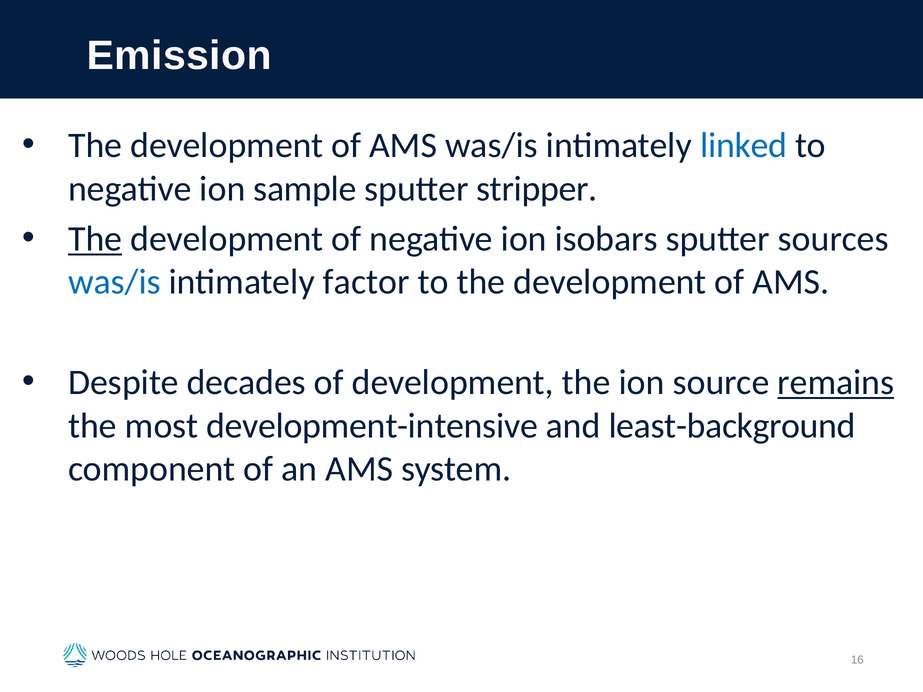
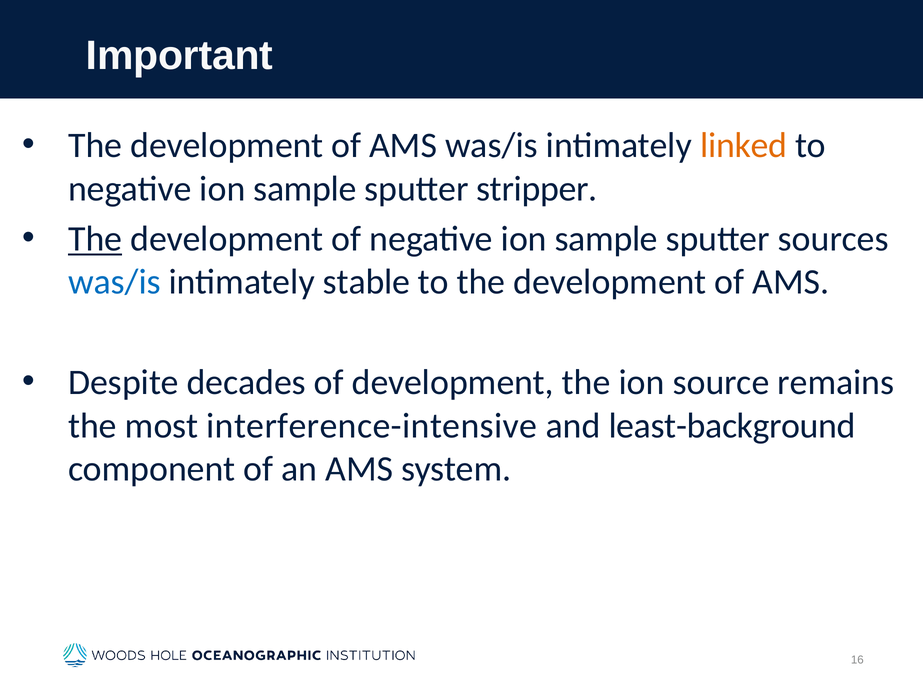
Emission: Emission -> Important
linked colour: blue -> orange
of negative ion isobars: isobars -> sample
factor: factor -> stable
remains underline: present -> none
development-intensive: development-intensive -> interference-intensive
